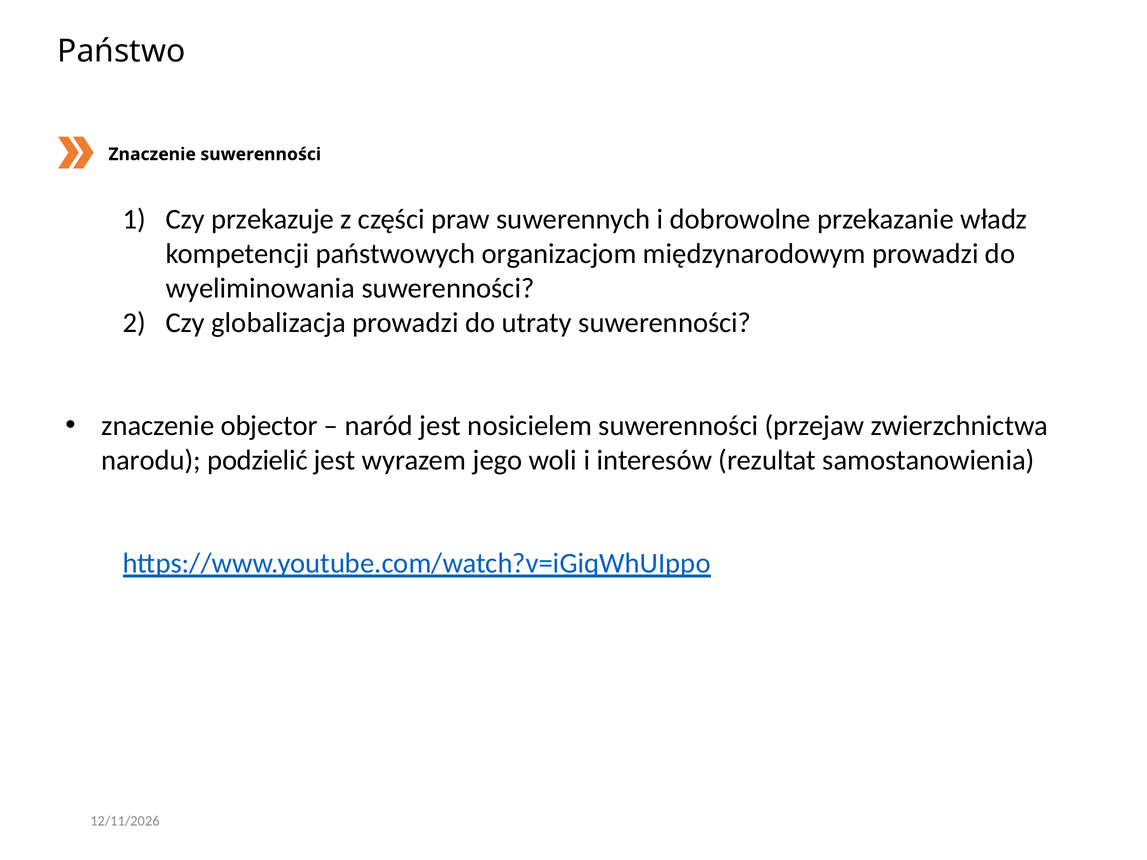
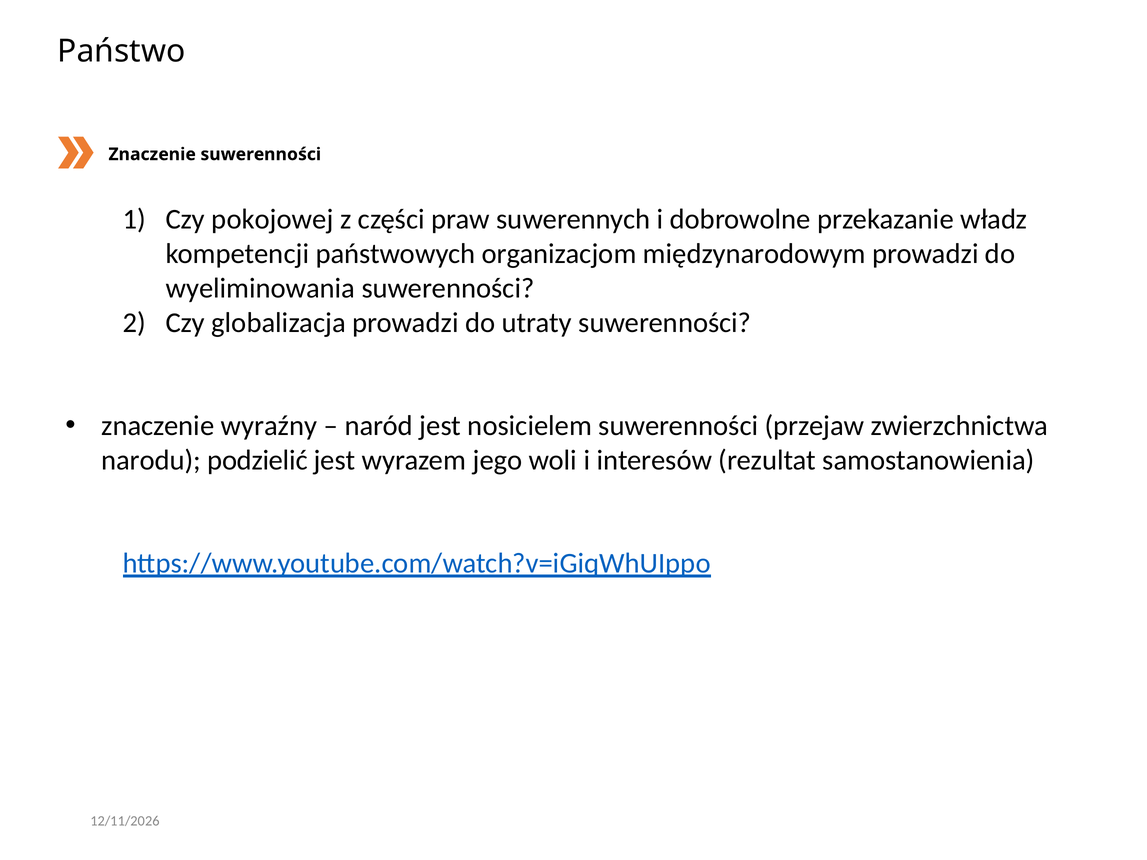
przekazuje: przekazuje -> pokojowej
objector: objector -> wyraźny
